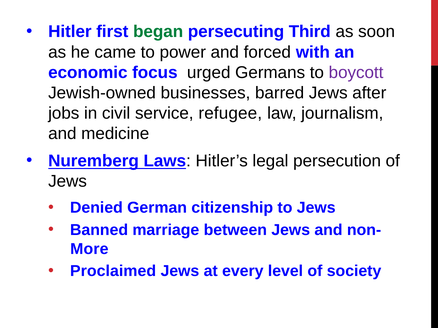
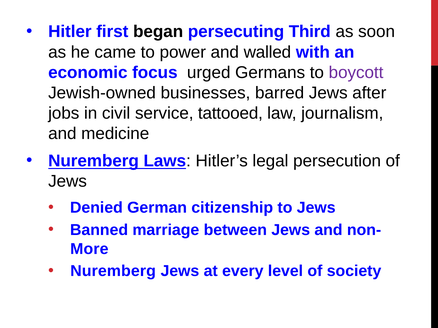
began colour: green -> black
forced: forced -> walled
refugee: refugee -> tattooed
Proclaimed at (113, 271): Proclaimed -> Nuremberg
